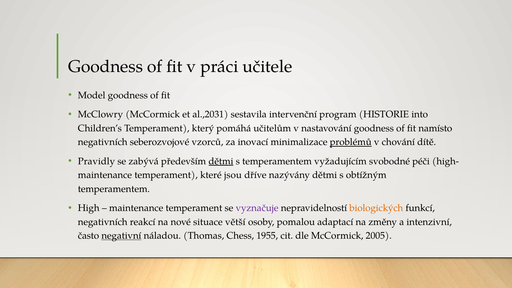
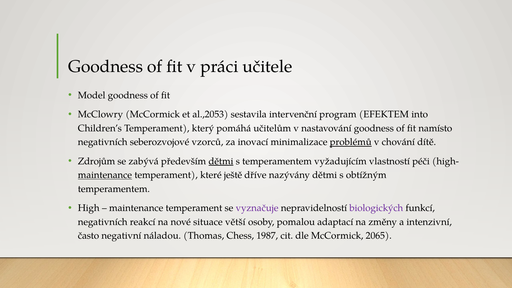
al.,2031: al.,2031 -> al.,2053
HISTORIE: HISTORIE -> EFEKTEM
Pravidly: Pravidly -> Zdrojům
svobodné: svobodné -> vlastností
maintenance at (105, 175) underline: none -> present
jsou: jsou -> ještě
biologických colour: orange -> purple
negativní underline: present -> none
1955: 1955 -> 1987
2005: 2005 -> 2065
